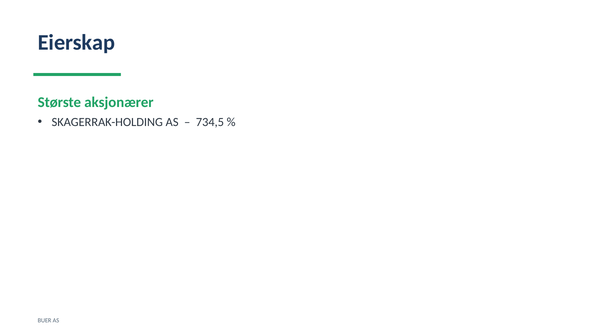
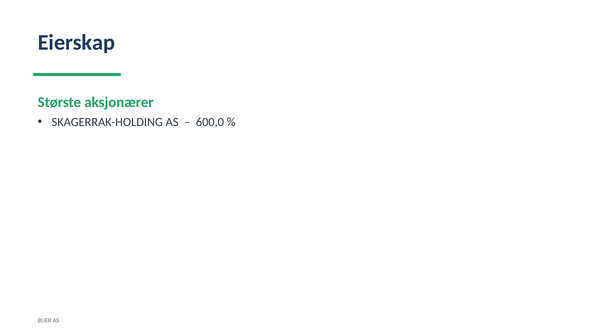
734,5: 734,5 -> 600,0
